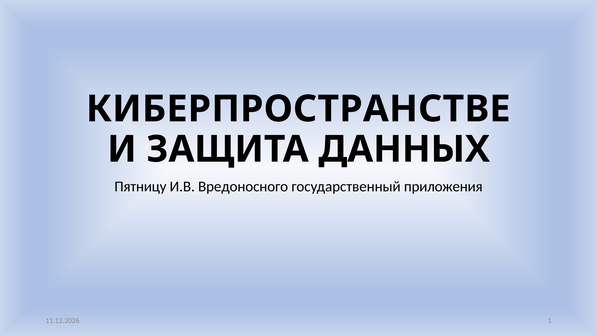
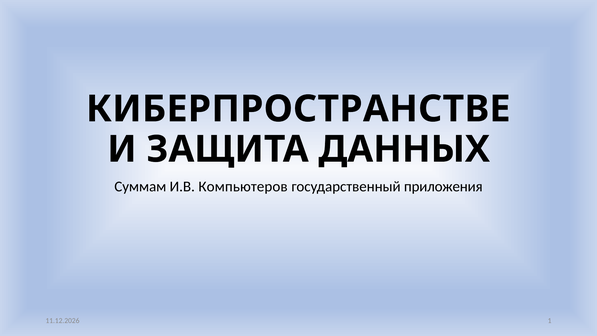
Пятницу: Пятницу -> Суммам
Вредоносного: Вредоносного -> Компьютеров
